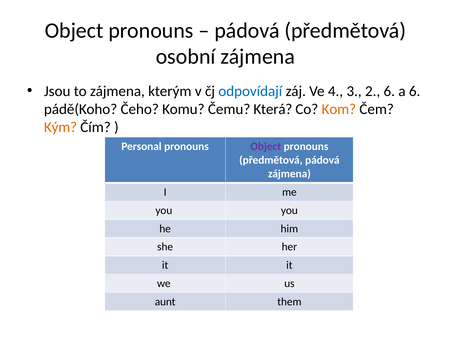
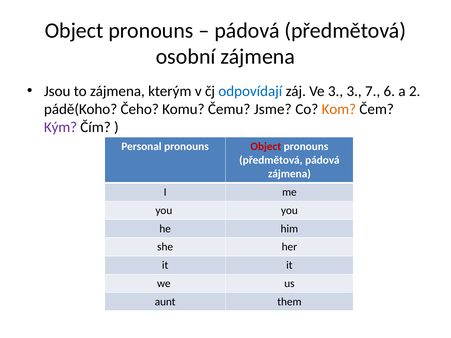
Ve 4: 4 -> 3
2: 2 -> 7
a 6: 6 -> 2
Která: Která -> Jsme
Kým colour: orange -> purple
Object at (266, 146) colour: purple -> red
